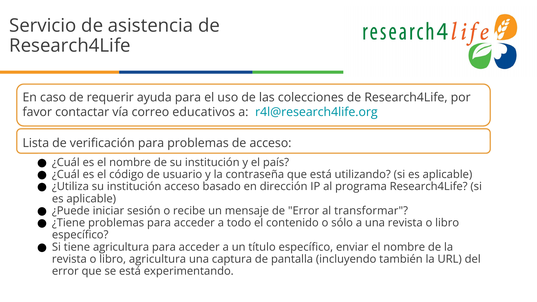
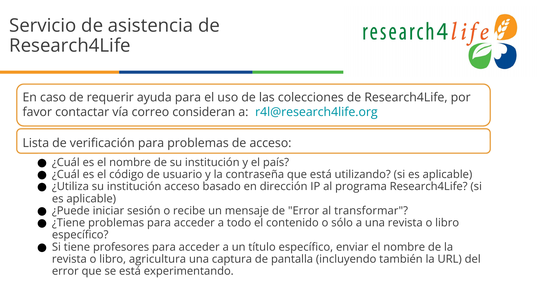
educativos: educativos -> consideran
tiene agricultura: agricultura -> profesores
